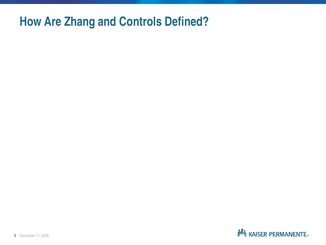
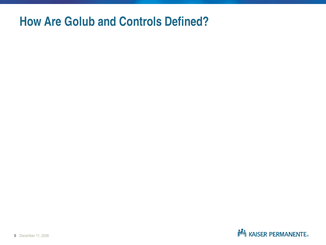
Zhang: Zhang -> Golub
